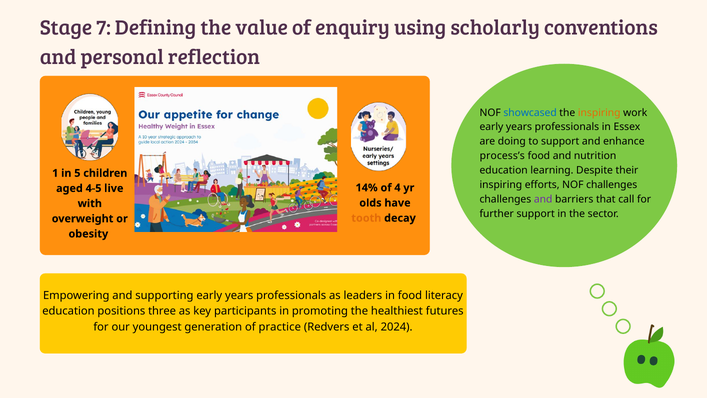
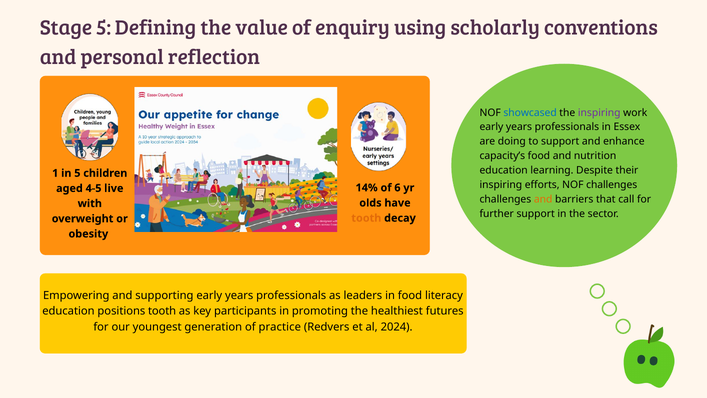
Stage 7: 7 -> 5
inspiring at (599, 113) colour: orange -> purple
process’s: process’s -> capacity’s
4: 4 -> 6
and at (543, 199) colour: purple -> orange
positions three: three -> tooth
